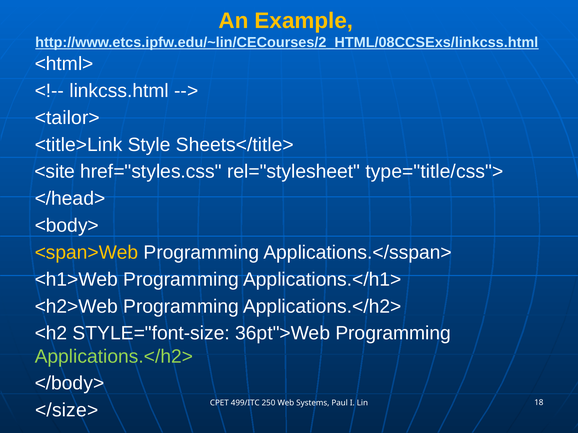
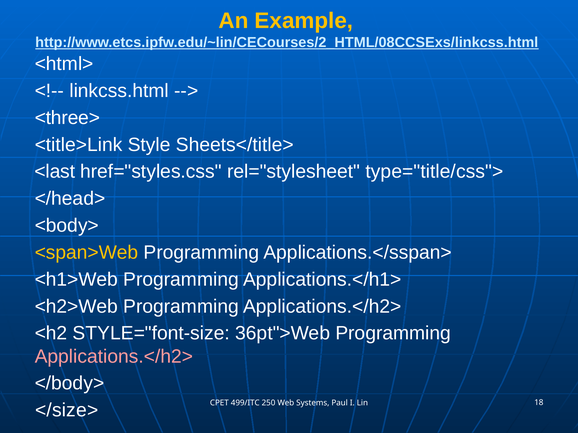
<tailor>: <tailor> -> <three>
<site: <site -> <last
Applications.</h2> at (114, 357) colour: light green -> pink
